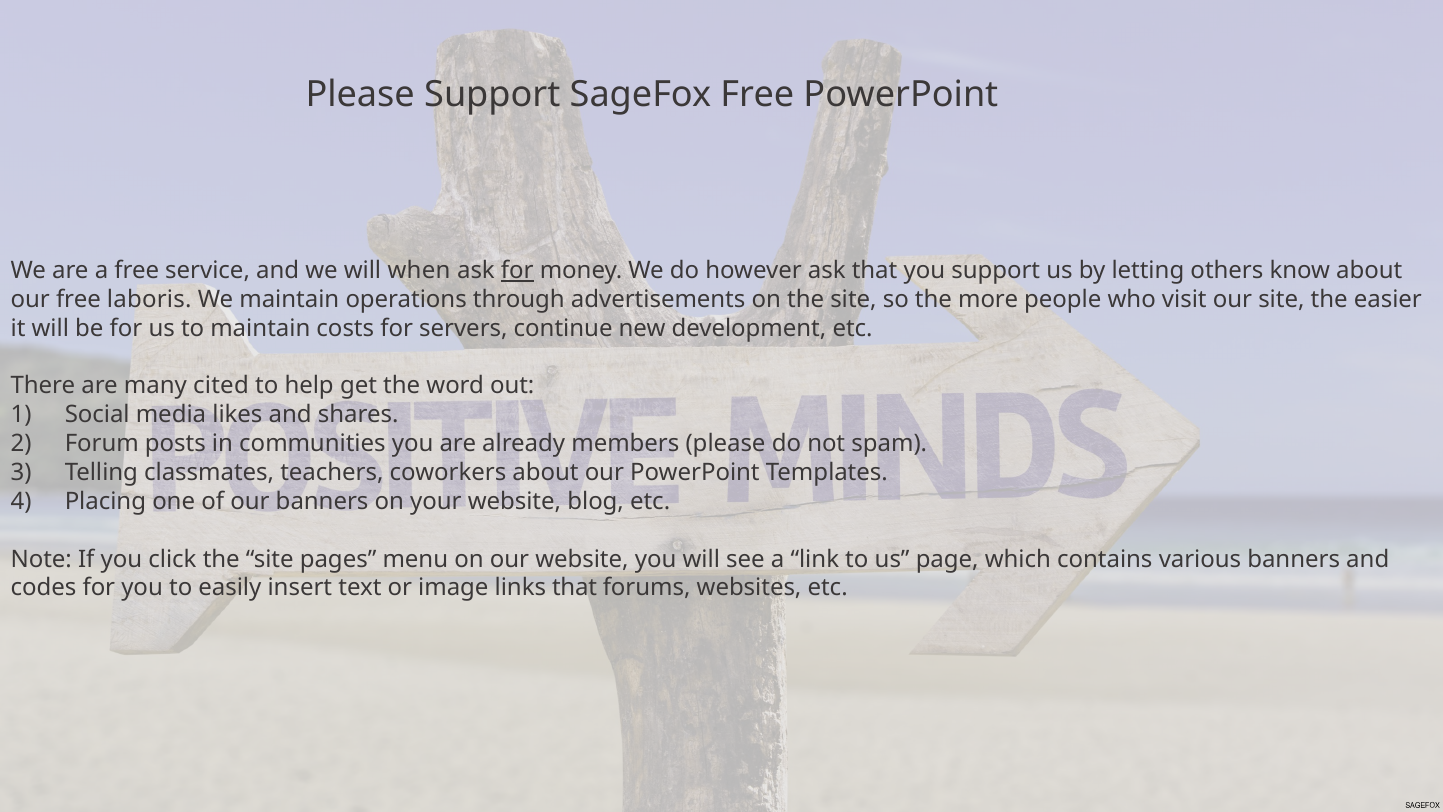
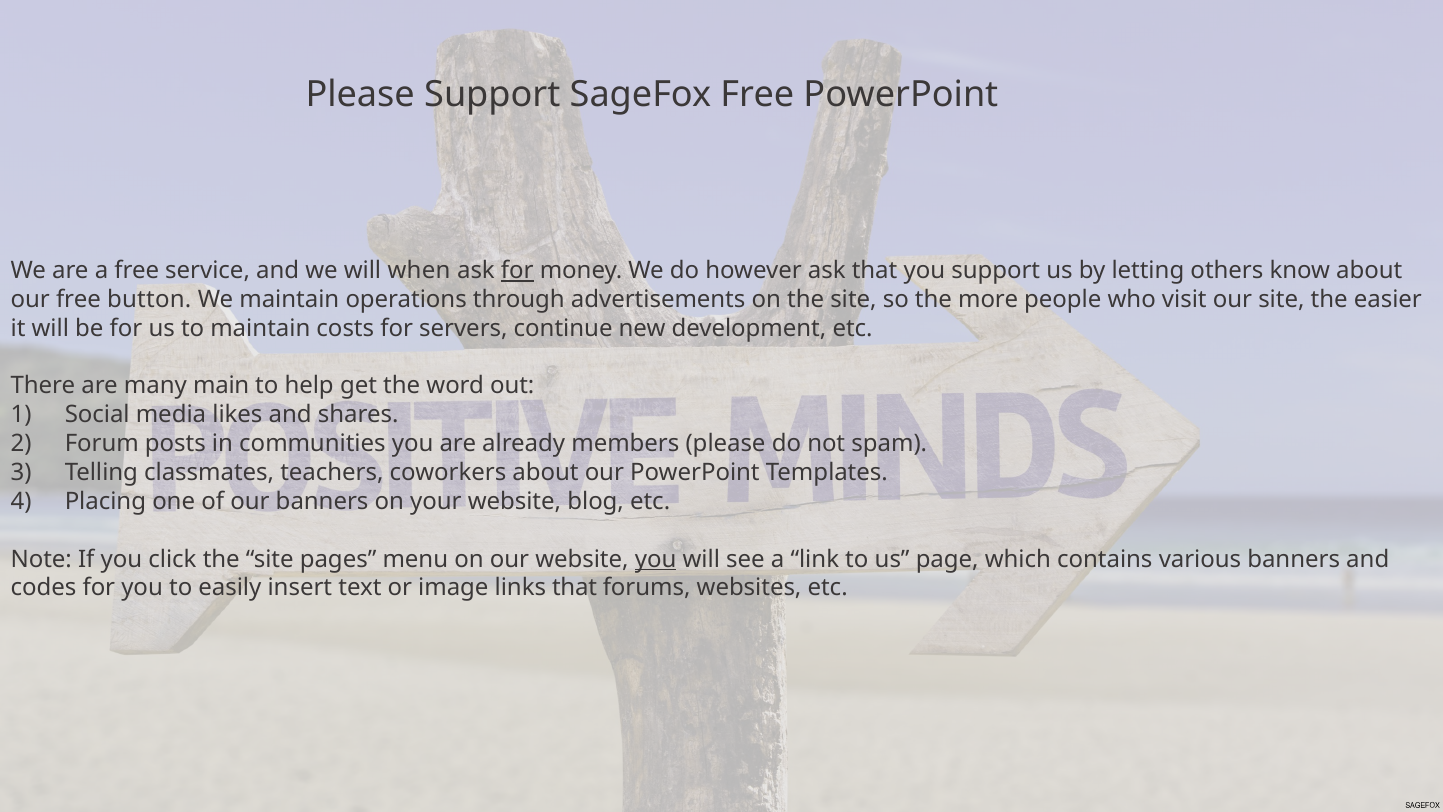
laboris: laboris -> button
cited: cited -> main
you at (656, 559) underline: none -> present
